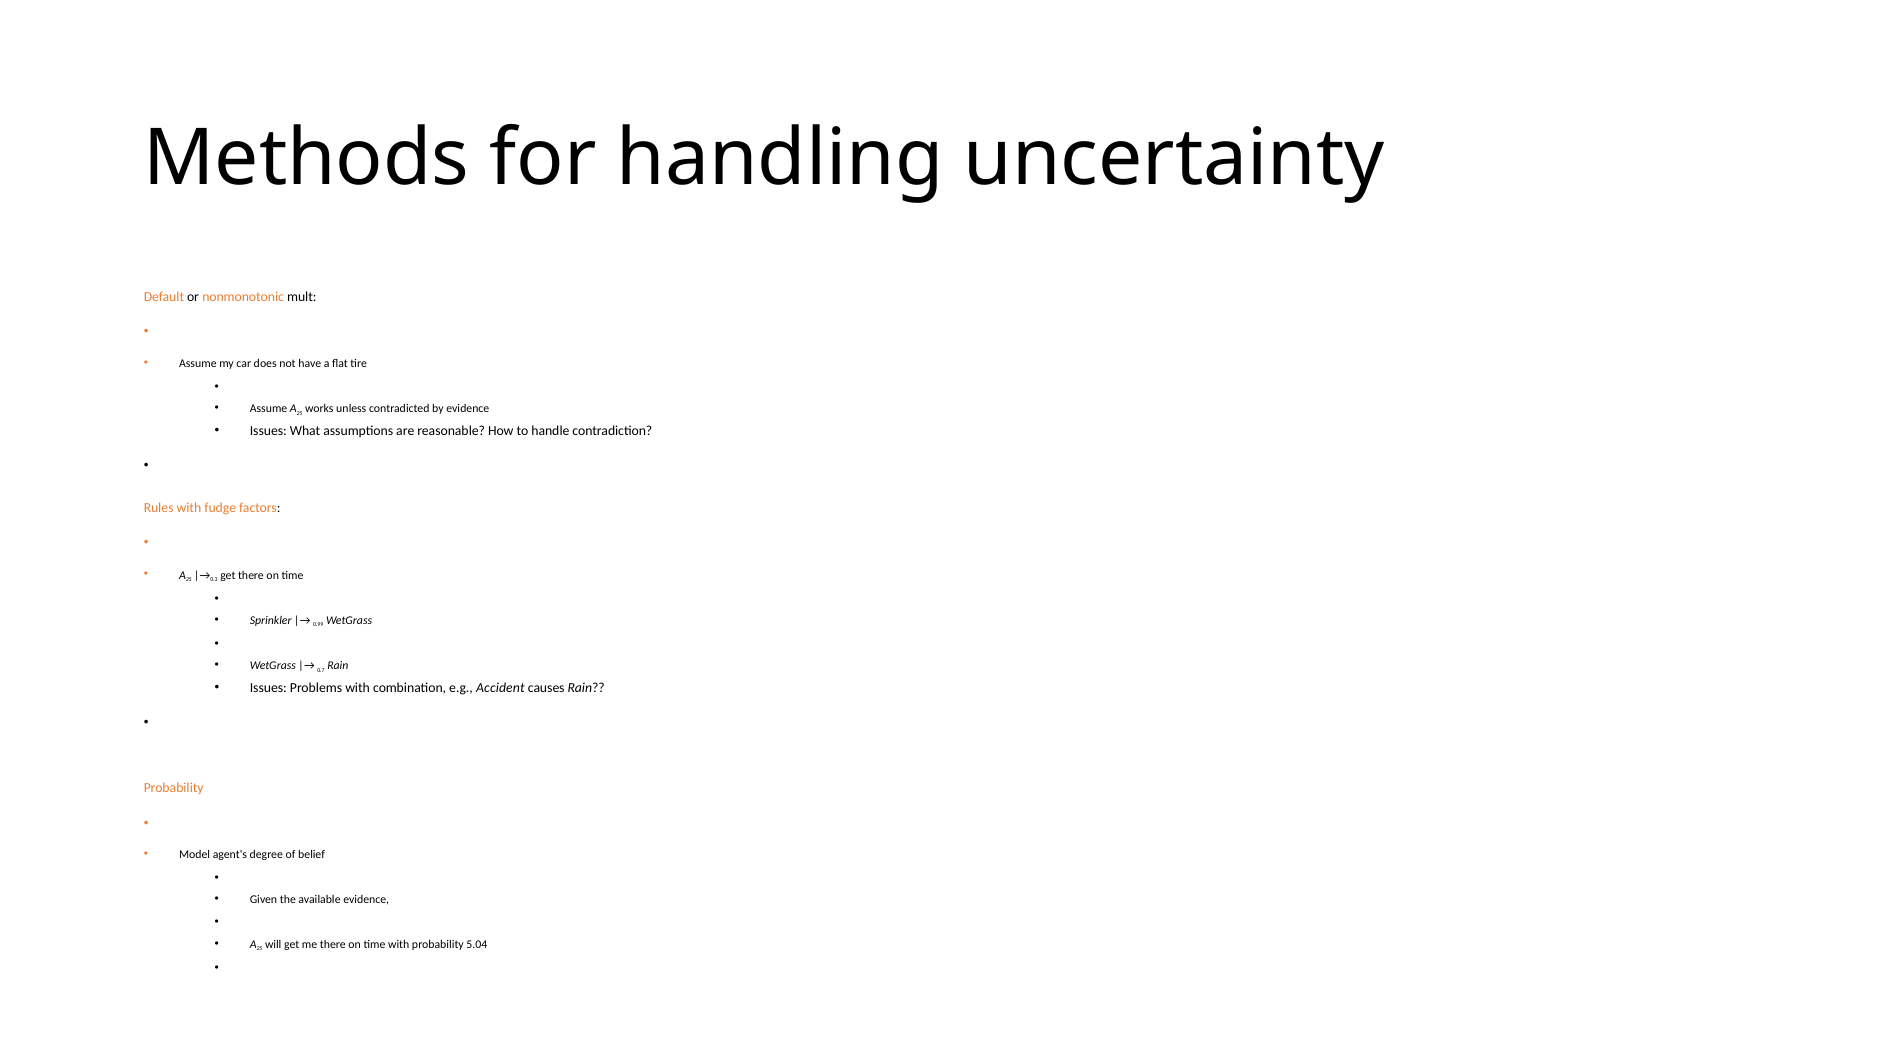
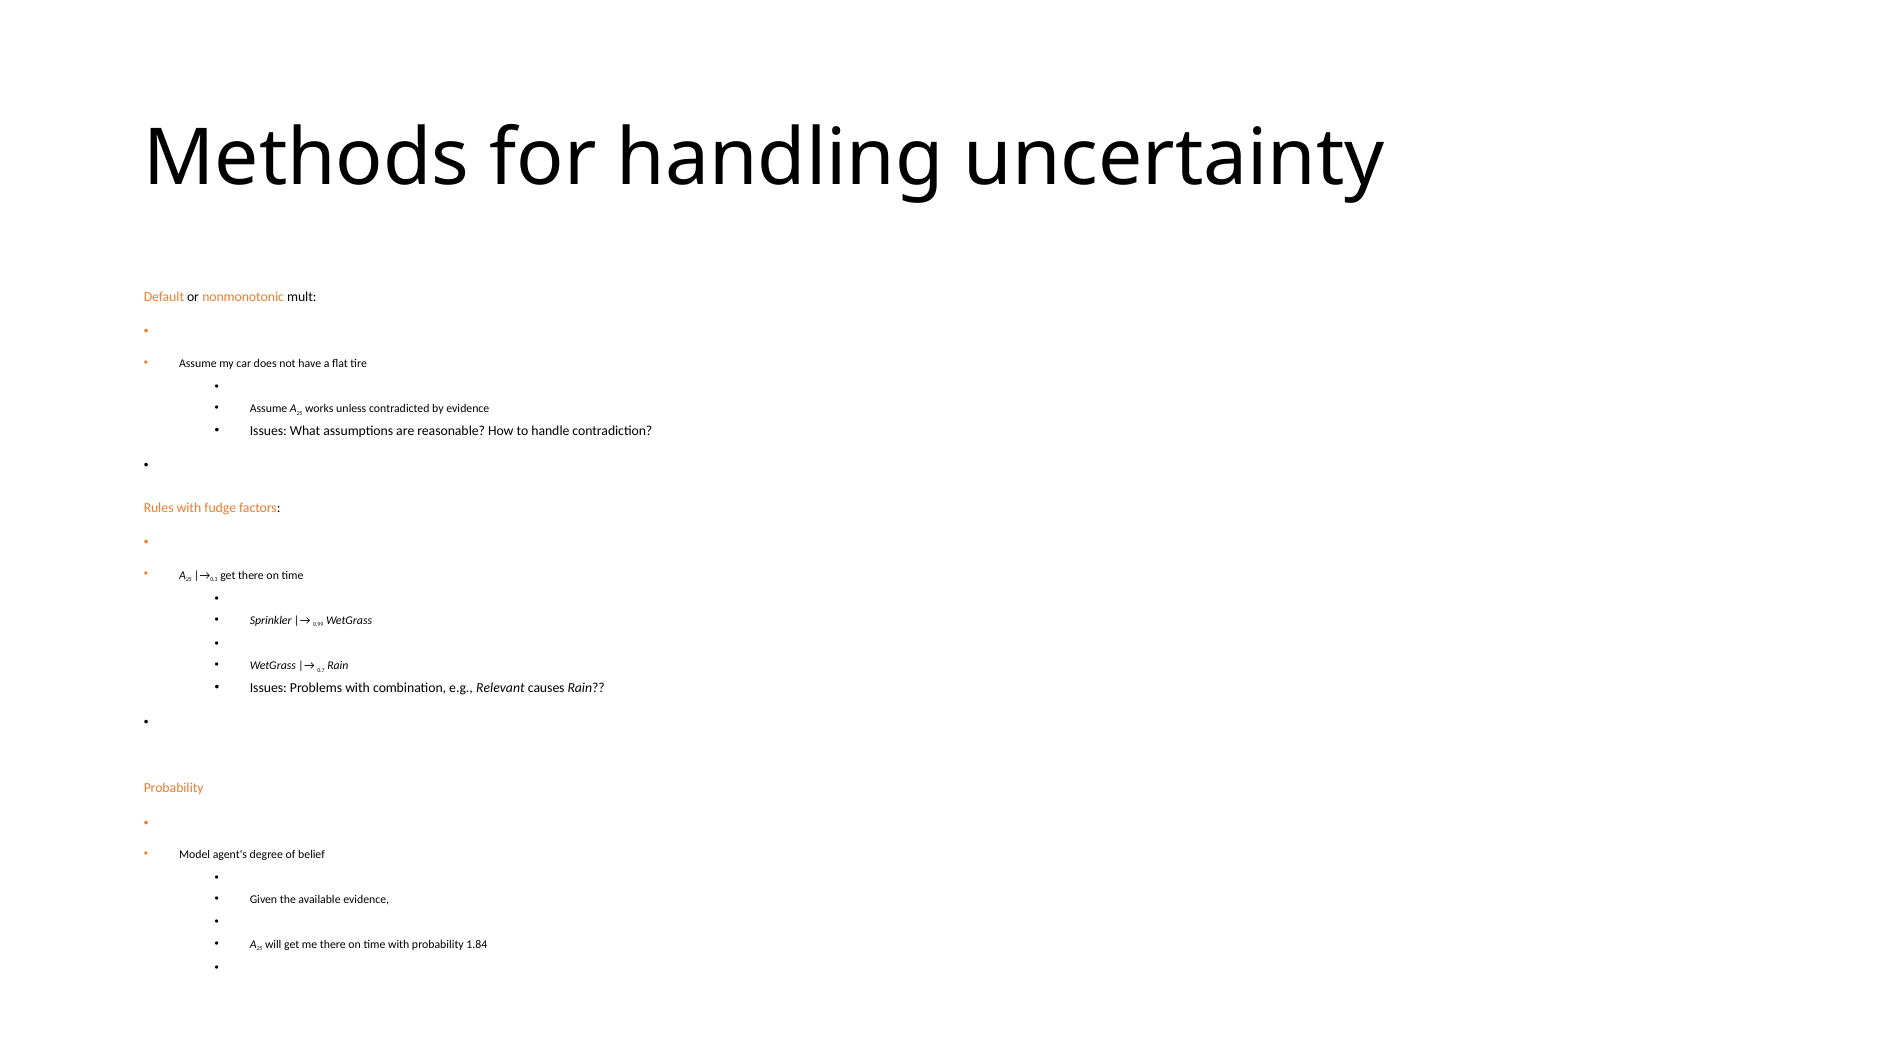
Accident: Accident -> Relevant
5.04: 5.04 -> 1.84
